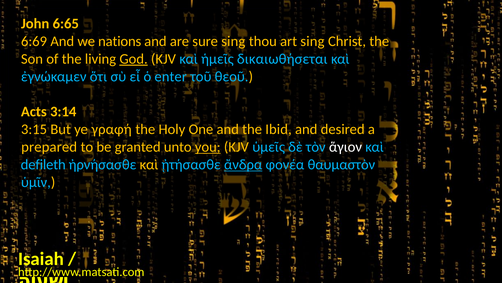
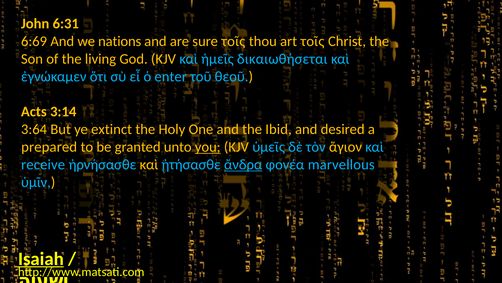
6:65: 6:65 -> 6:31
sure sing: sing -> τοῖς
art sing: sing -> τοῖς
God underline: present -> none
3:15: 3:15 -> 3:64
γραφή: γραφή -> extinct
ἅγιον colour: white -> yellow
defileth: defileth -> receive
θαυμαστὸν: θαυμαστὸν -> marvellous
Isaiah underline: none -> present
